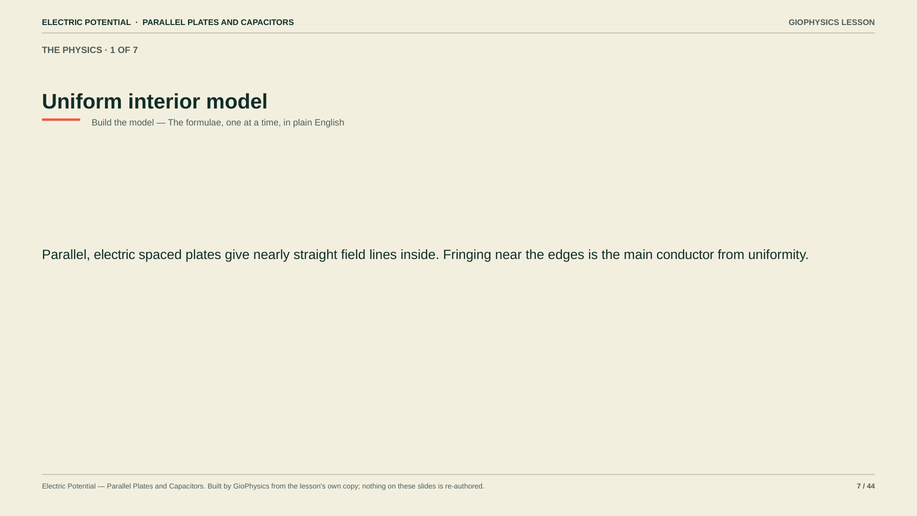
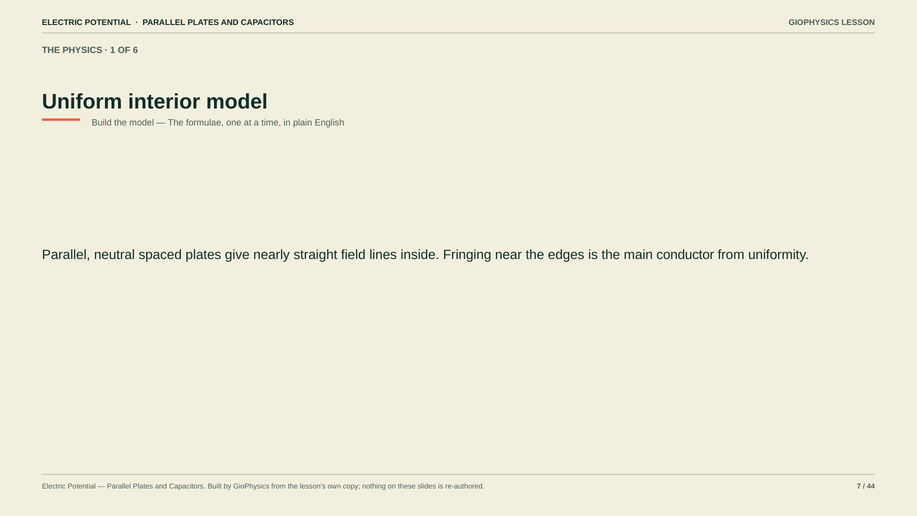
OF 7: 7 -> 6
Parallel electric: electric -> neutral
